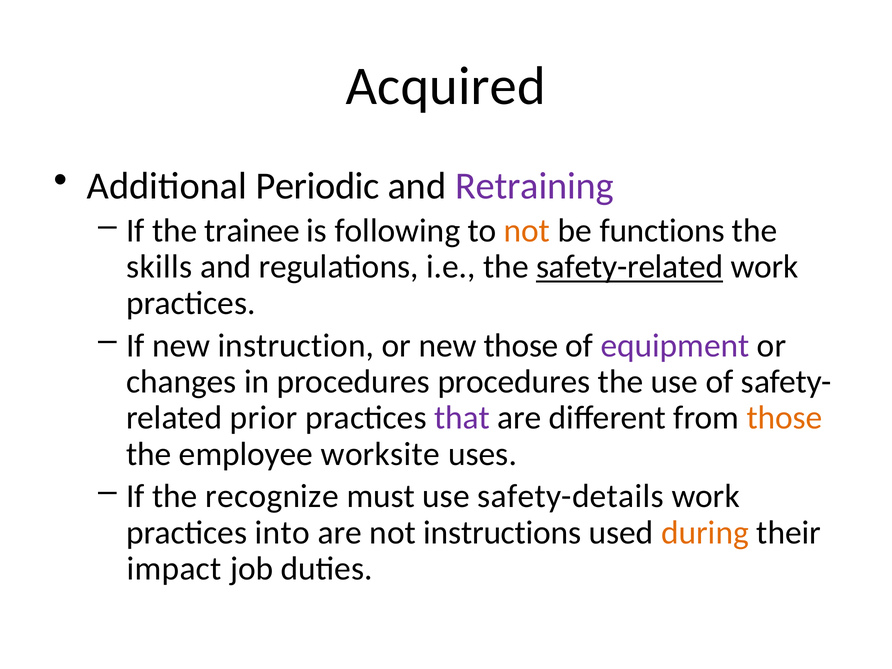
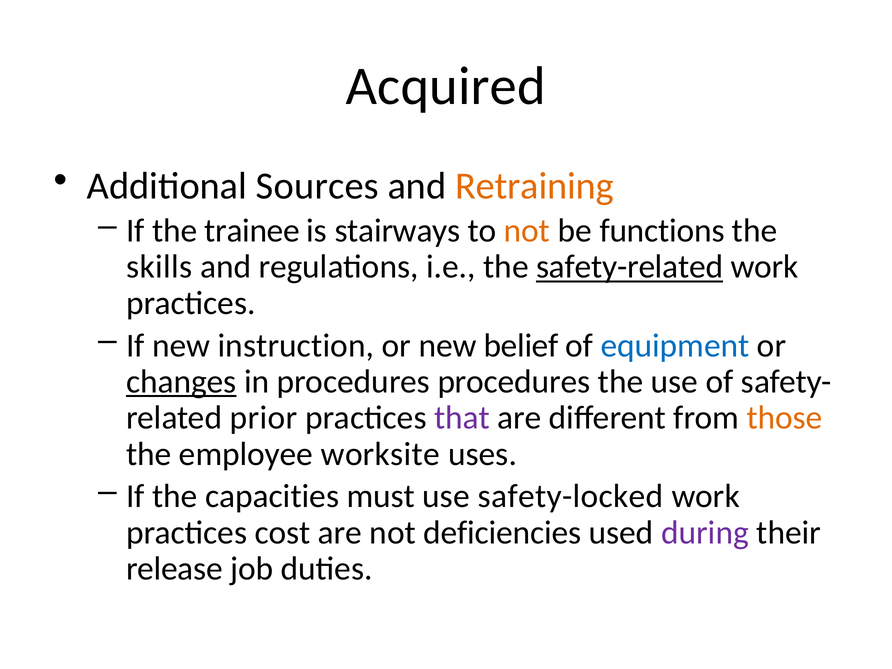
Periodic: Periodic -> Sources
Retraining colour: purple -> orange
following: following -> stairways
new those: those -> belief
equipment colour: purple -> blue
changes underline: none -> present
recognize: recognize -> capacities
safety-details: safety-details -> safety-locked
into: into -> cost
instructions: instructions -> deficiencies
during colour: orange -> purple
impact: impact -> release
